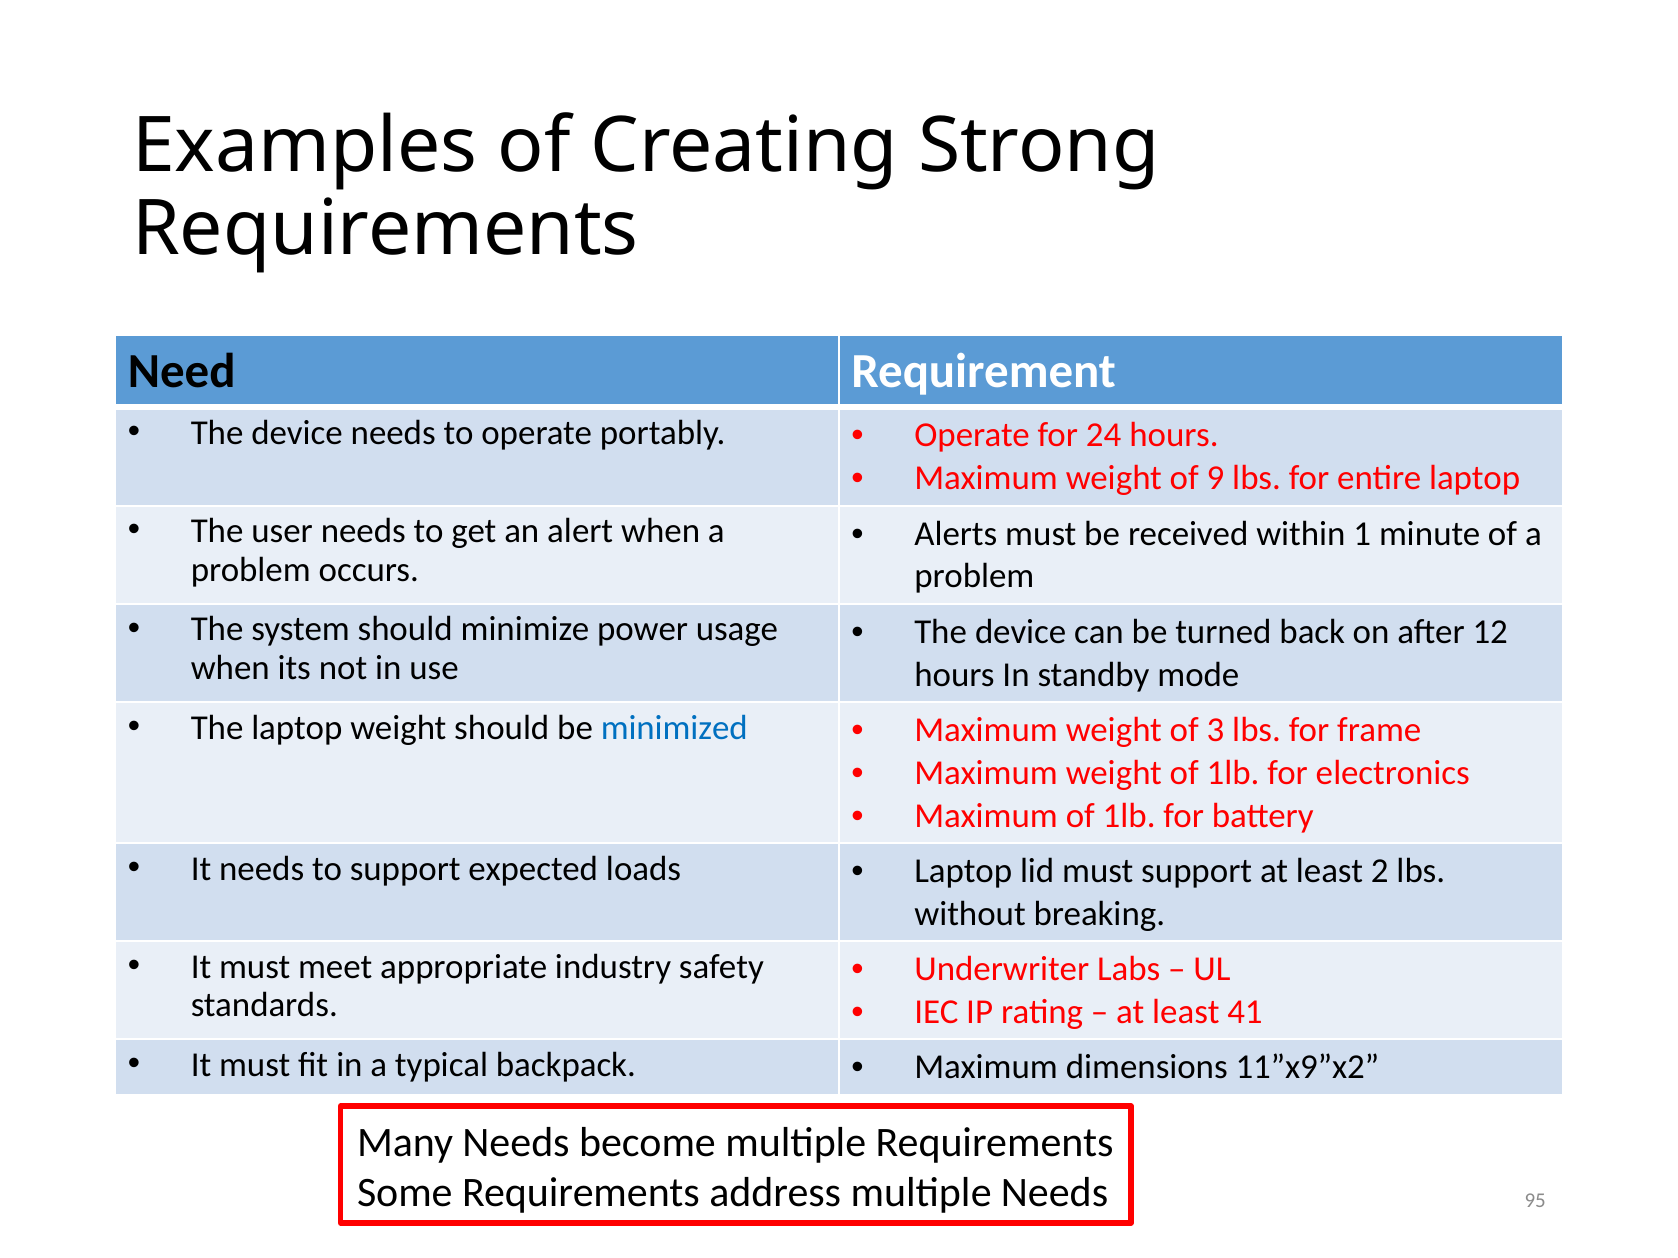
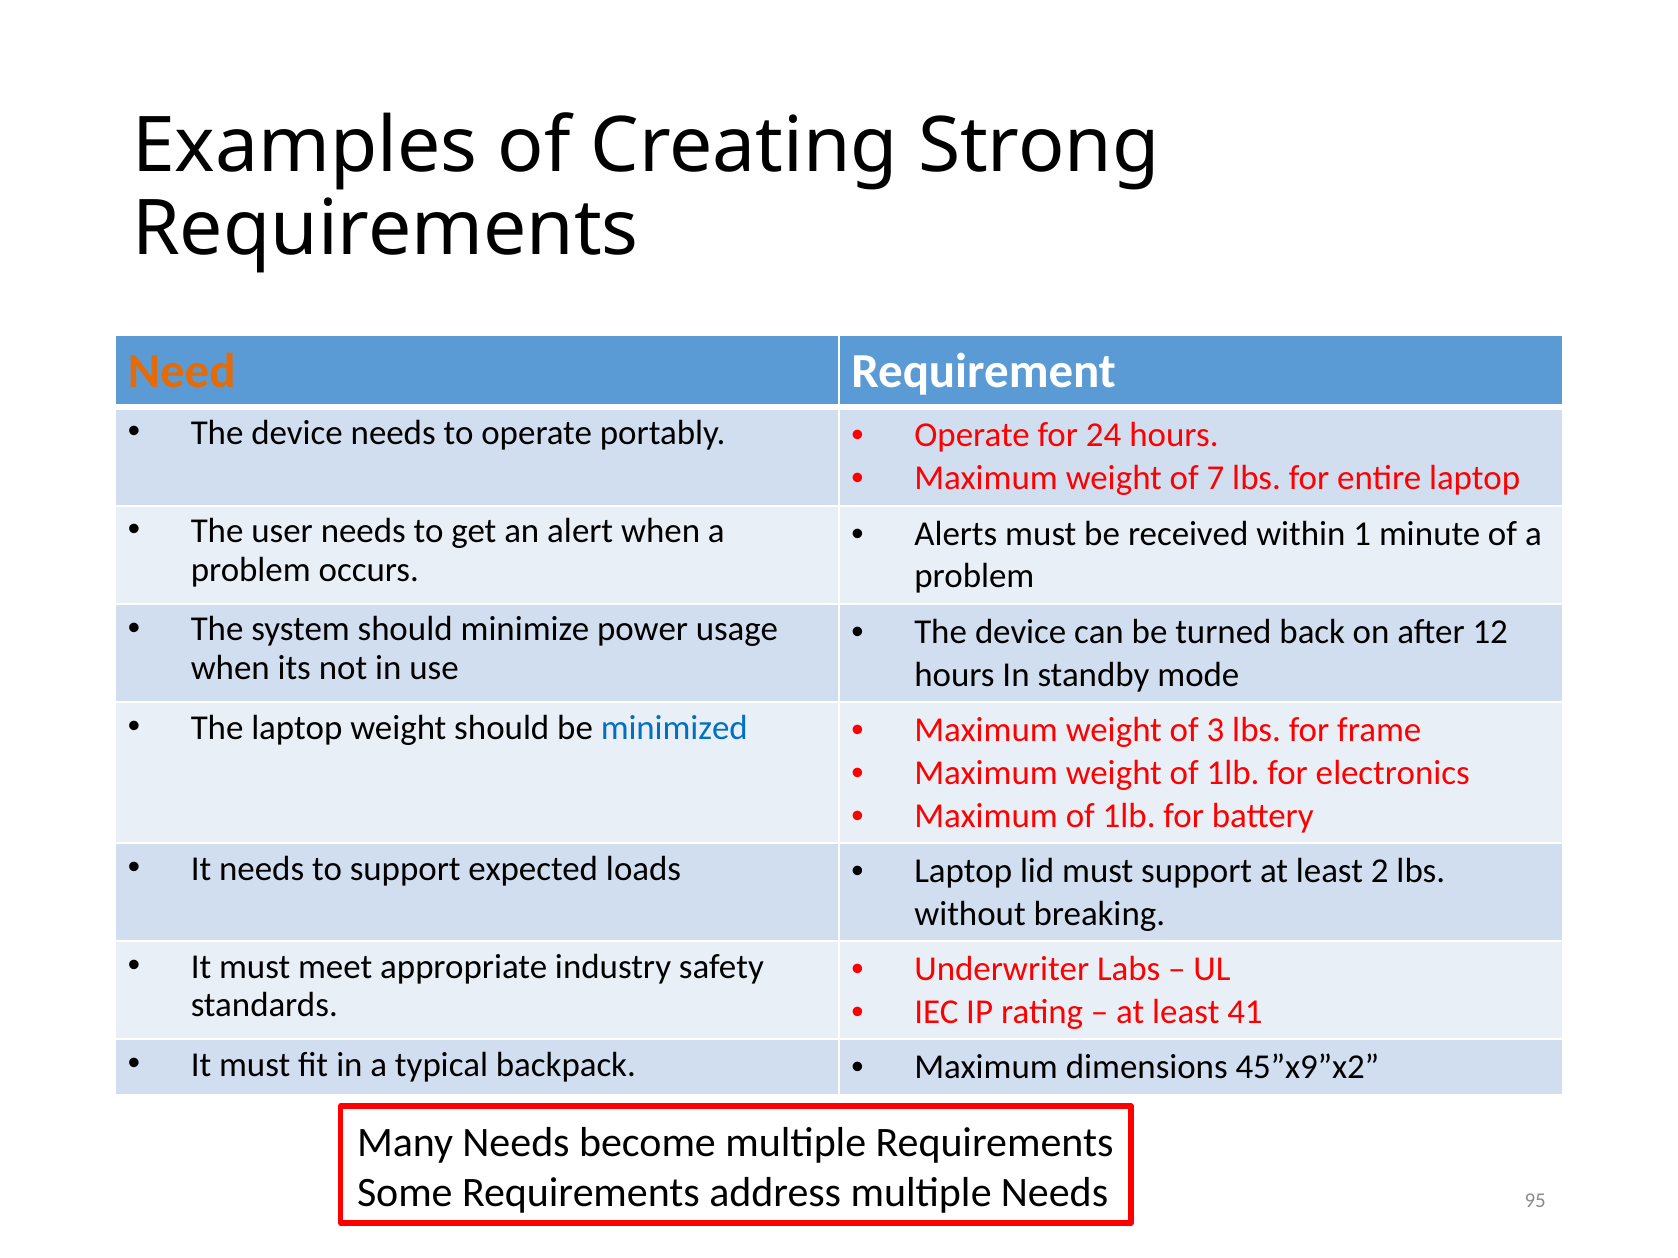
Need colour: black -> orange
9: 9 -> 7
11”x9”x2: 11”x9”x2 -> 45”x9”x2
